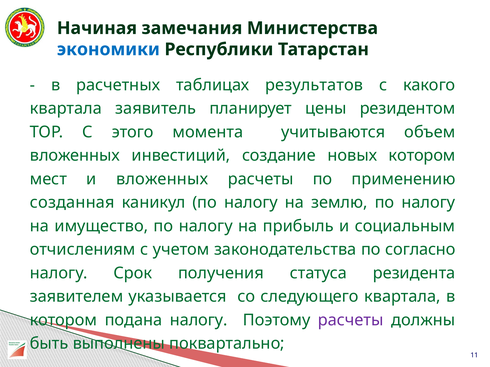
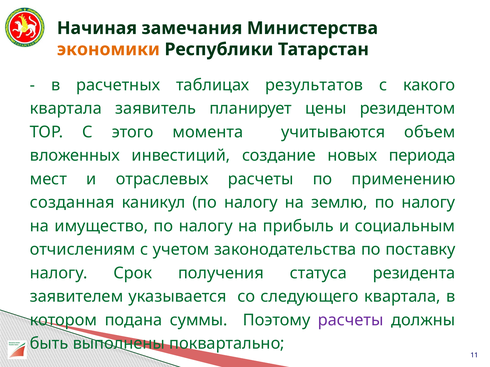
экономики colour: blue -> orange
новых котором: котором -> периода
и вложенных: вложенных -> отраслевых
согласно: согласно -> поставку
подана налогу: налогу -> суммы
